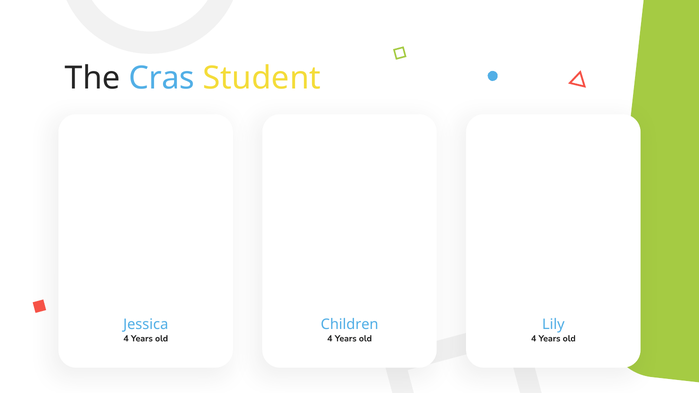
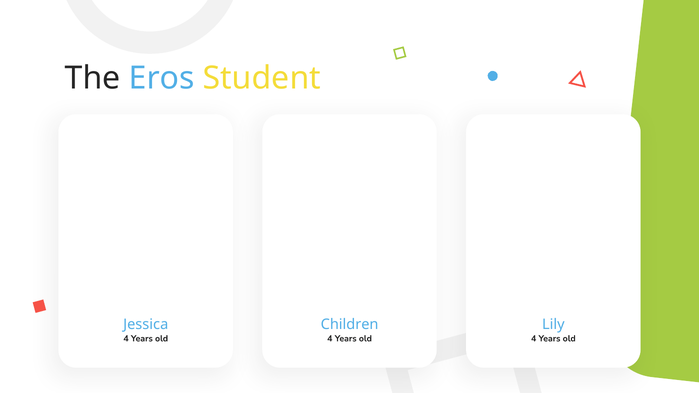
Cras: Cras -> Eros
